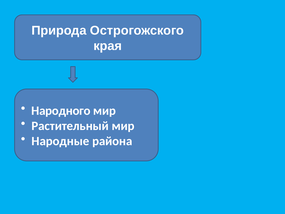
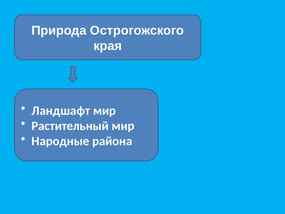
Народного: Народного -> Ландшафт
